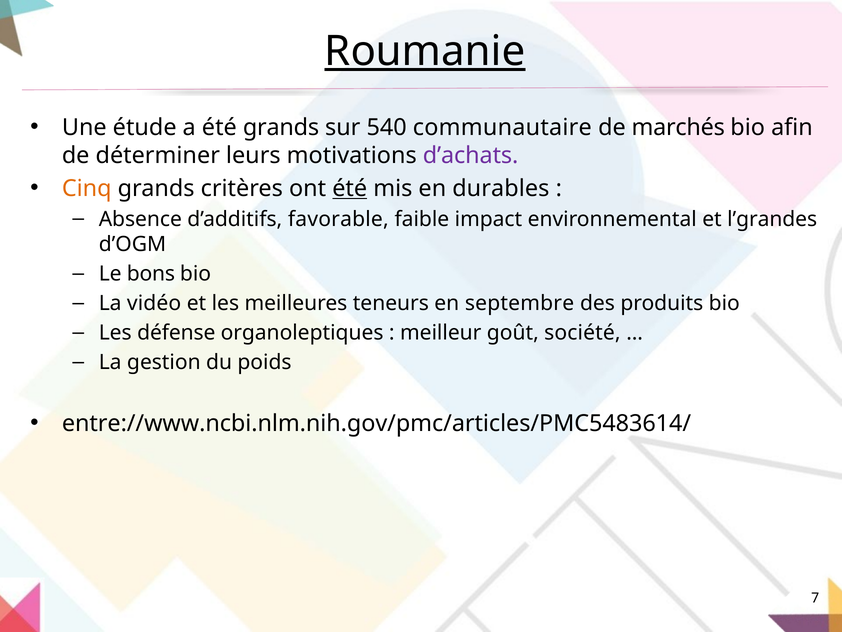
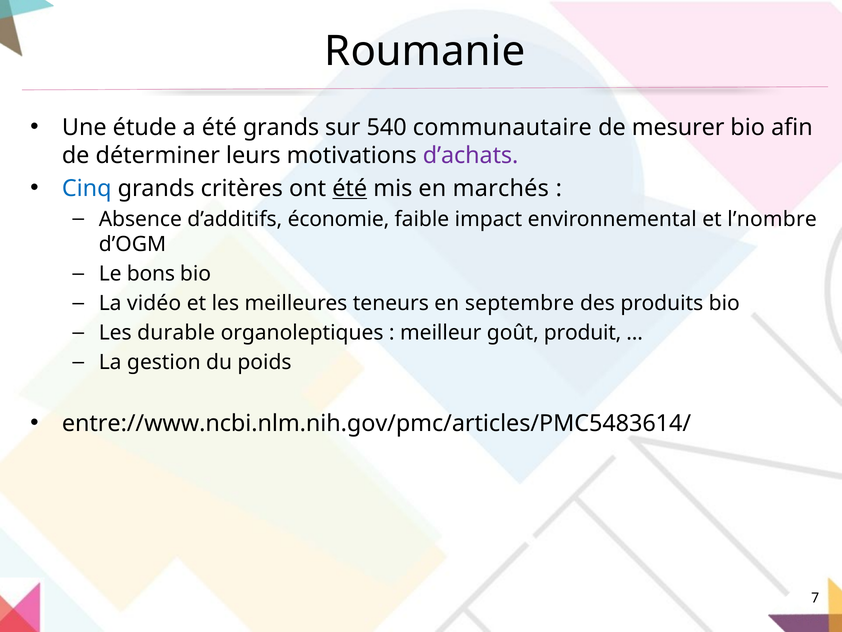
Roumanie underline: present -> none
marchés: marchés -> mesurer
Cinq colour: orange -> blue
durables: durables -> marchés
favorable: favorable -> économie
l’grandes: l’grandes -> l’nombre
défense: défense -> durable
société: société -> produit
